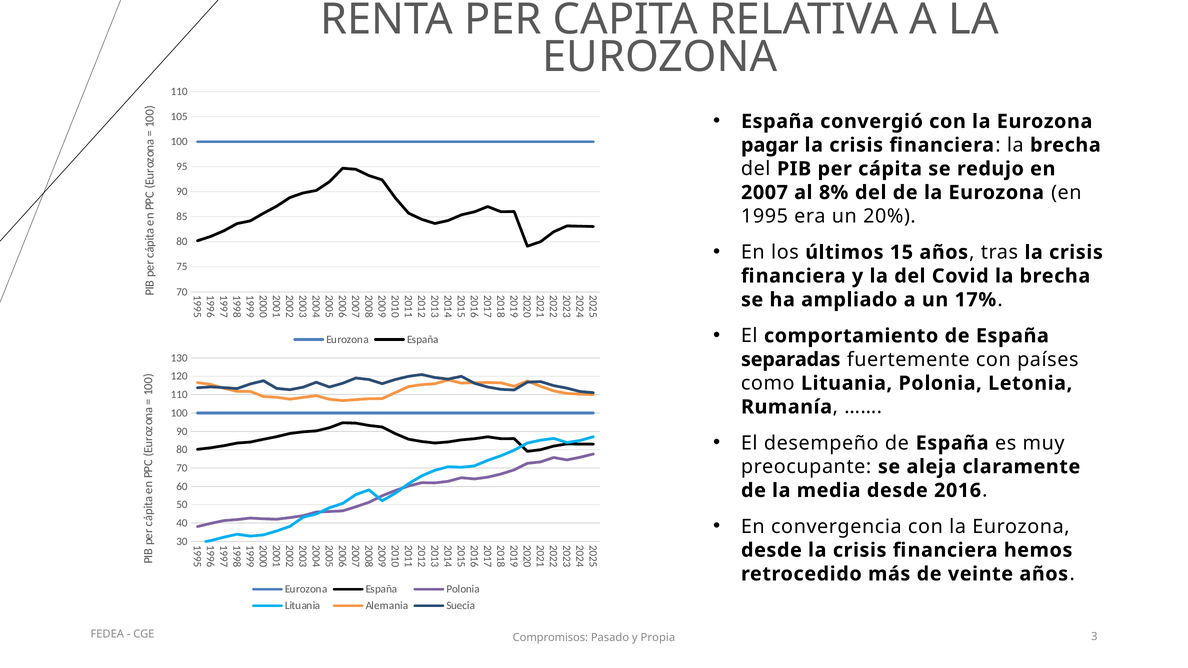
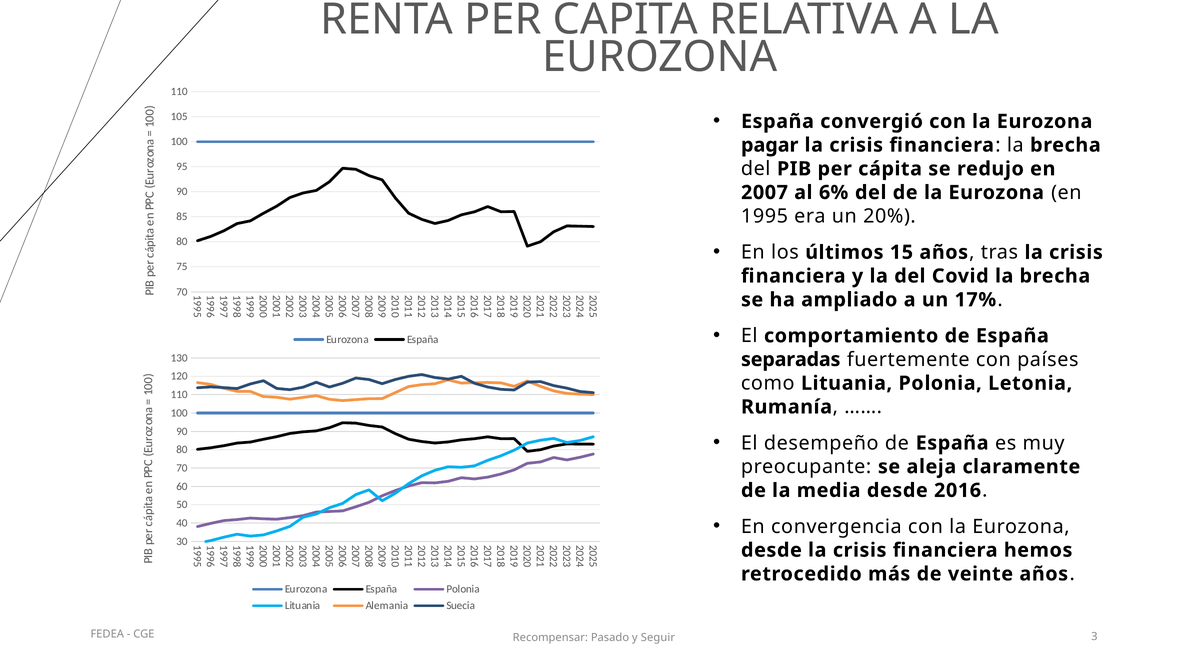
8%: 8% -> 6%
Compromisos: Compromisos -> Recompensar
Propia: Propia -> Seguir
